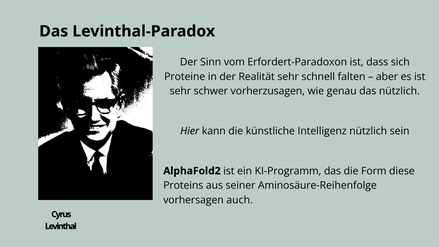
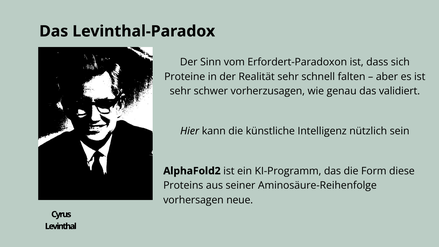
das nützlich: nützlich -> validiert
auch: auch -> neue
